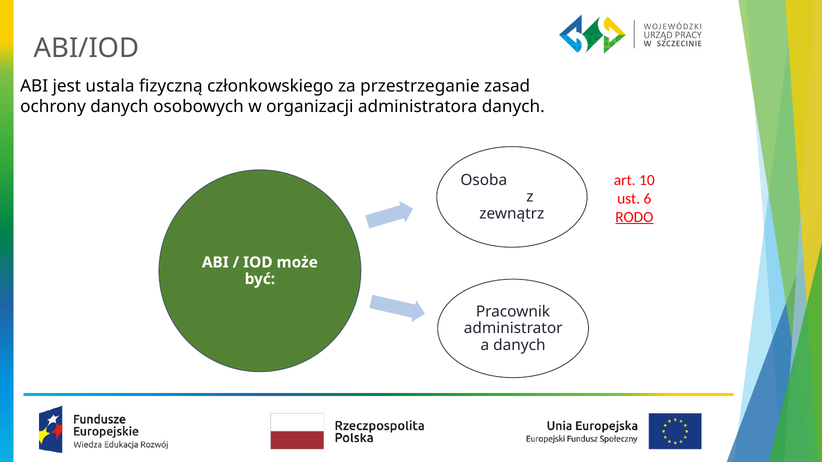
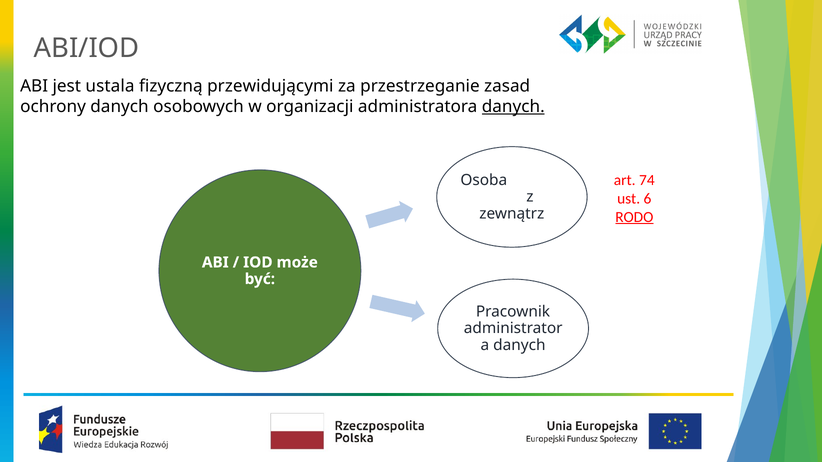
członkowskiego: członkowskiego -> przewidującymi
danych at (513, 107) underline: none -> present
10: 10 -> 74
